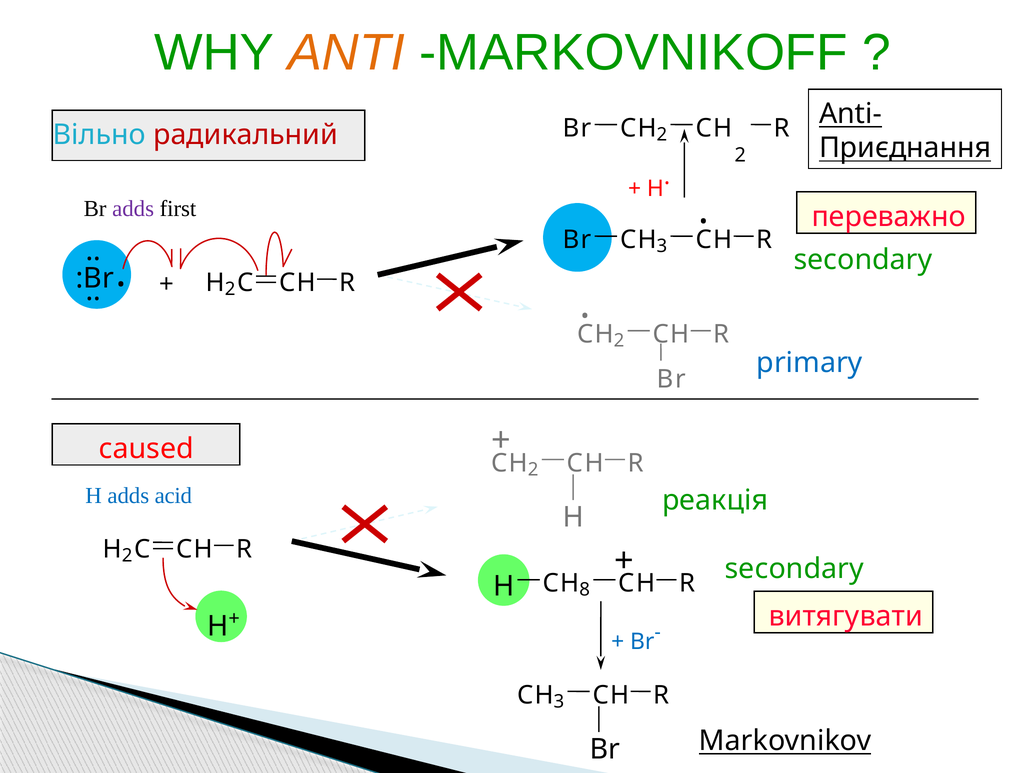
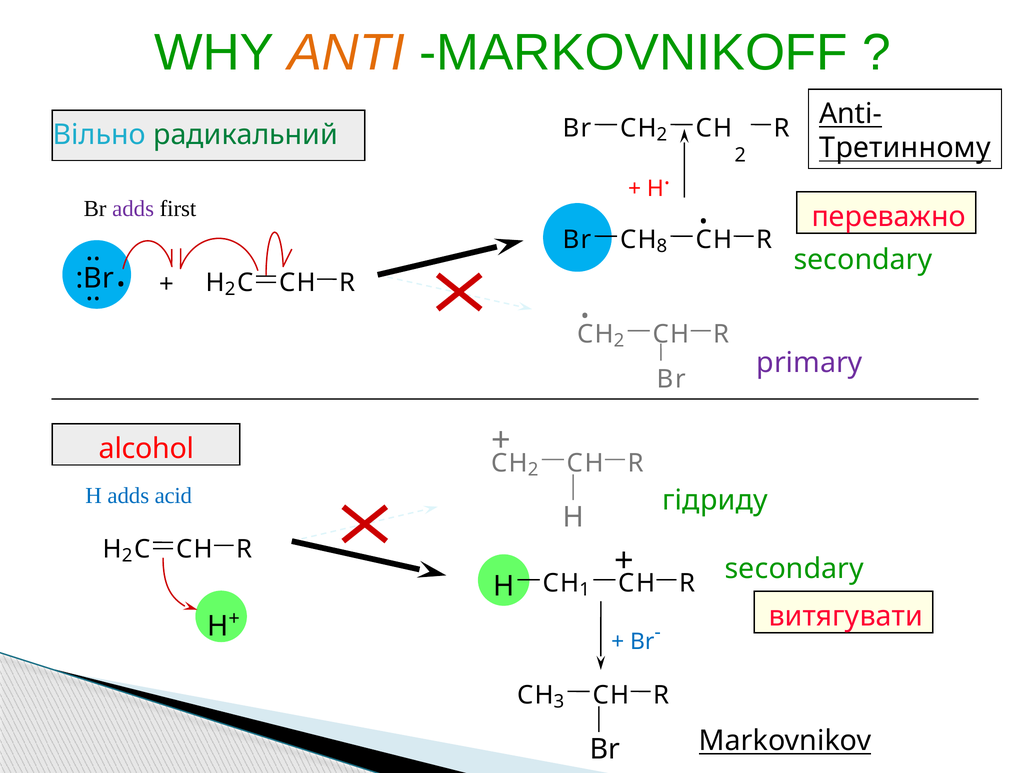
радикальний colour: red -> green
Приєднання: Приєднання -> Третинному
3 at (662, 246): 3 -> 8
primary colour: blue -> purple
caused: caused -> alcohol
реакція: реакція -> гідриду
8: 8 -> 1
